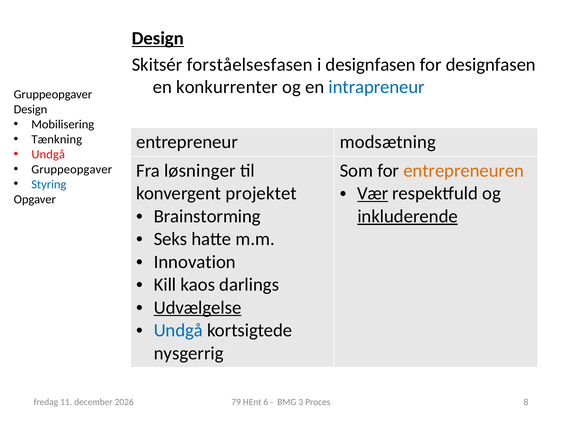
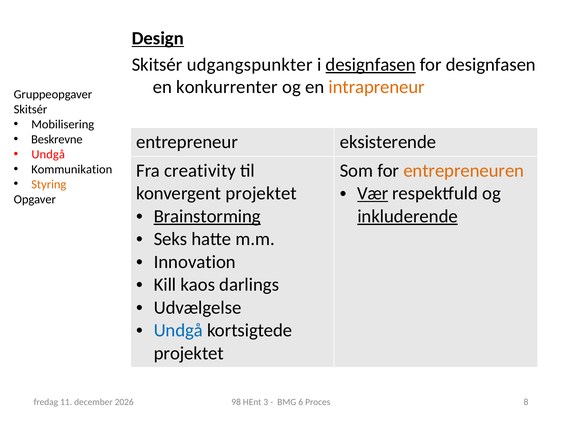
forståelsesfasen: forståelsesfasen -> udgangspunkter
designfasen at (371, 65) underline: none -> present
intrapreneur colour: blue -> orange
Design at (30, 110): Design -> Skitsér
Tænkning: Tænkning -> Beskrevne
modsætning: modsætning -> eksisterende
Gruppeopgaver at (72, 170): Gruppeopgaver -> Kommunikation
løsninger: løsninger -> creativity
Styring colour: blue -> orange
Brainstorming underline: none -> present
Udvælgelse underline: present -> none
nysgerrig at (189, 354): nysgerrig -> projektet
79: 79 -> 98
6: 6 -> 3
3: 3 -> 6
